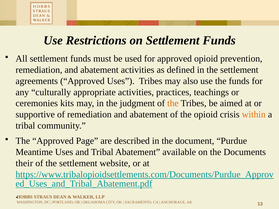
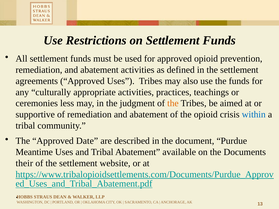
kits: kits -> less
within colour: orange -> blue
Page: Page -> Date
